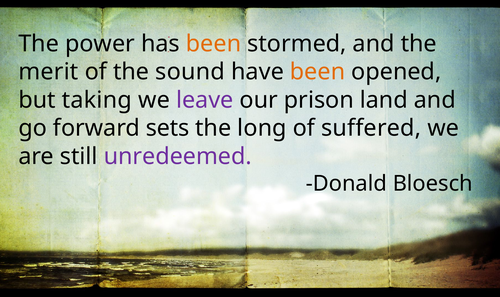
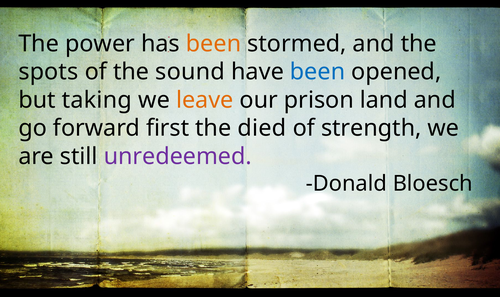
merit: merit -> spots
been at (318, 72) colour: orange -> blue
leave colour: purple -> orange
sets: sets -> first
long: long -> died
suffered: suffered -> strength
